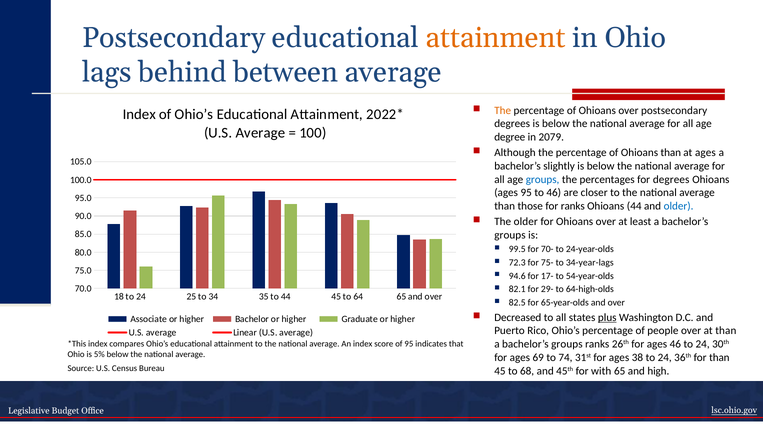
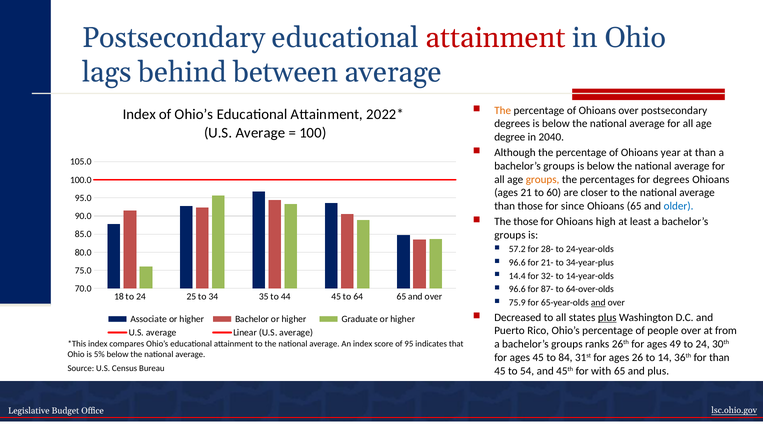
attainment at (496, 38) colour: orange -> red
2079: 2079 -> 2040
Ohioans than: than -> year
at ages: ages -> than
slightly at (559, 166): slightly -> groups
groups at (543, 179) colour: blue -> orange
ages 95: 95 -> 21
to 46: 46 -> 60
for ranks: ranks -> since
Ohioans 44: 44 -> 65
The older: older -> those
for Ohioans over: over -> high
99.5: 99.5 -> 57.2
70-: 70- -> 28-
72.3 at (517, 263): 72.3 -> 96.6
75-: 75- -> 21-
34-year-lags: 34-year-lags -> 34-year-plus
94.6: 94.6 -> 14.4
17-: 17- -> 32-
54-year-olds: 54-year-olds -> 14-year-olds
82.1 at (517, 289): 82.1 -> 96.6
29-: 29- -> 87-
64-high-olds: 64-high-olds -> 64-over-olds
82.5: 82.5 -> 75.9
and at (598, 303) underline: none -> present
at than: than -> from
ages 46: 46 -> 49
ages 69: 69 -> 45
74: 74 -> 84
38: 38 -> 26
24 at (665, 358): 24 -> 14
68: 68 -> 54
and high: high -> plus
